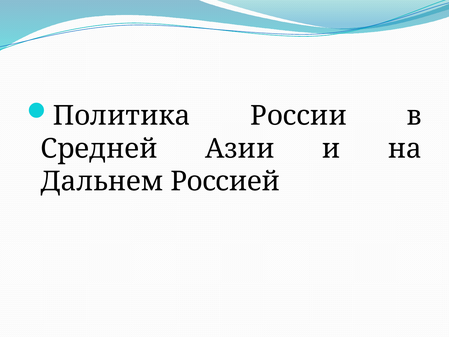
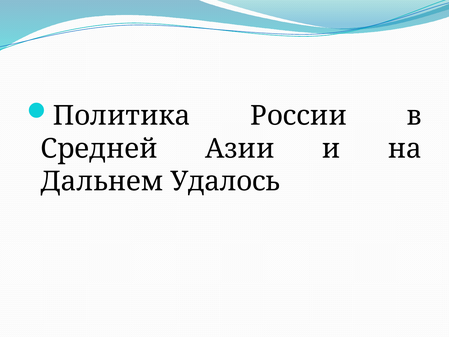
Россией: Россией -> Удалось
